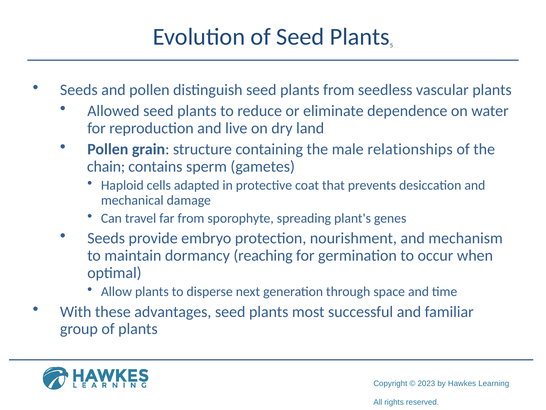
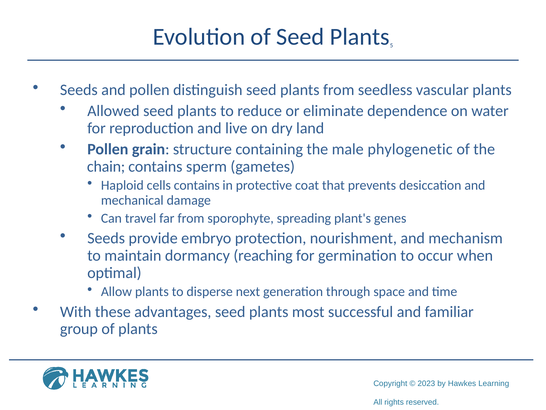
relationships: relationships -> phylogenetic
cells adapted: adapted -> contains
